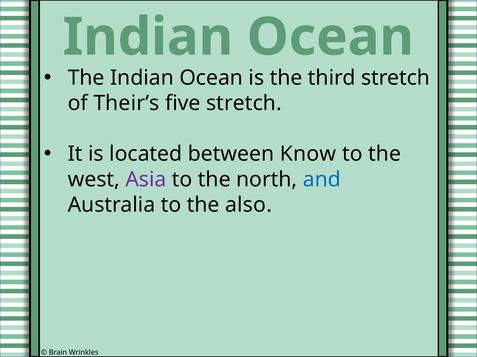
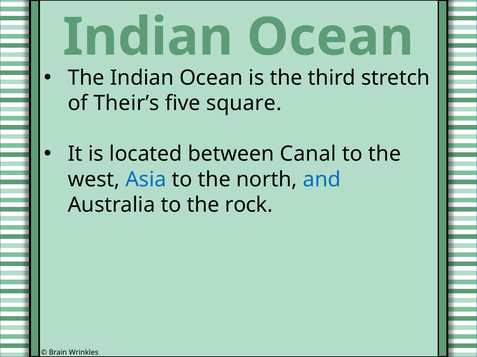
five stretch: stretch -> square
Know: Know -> Canal
Asia colour: purple -> blue
also: also -> rock
